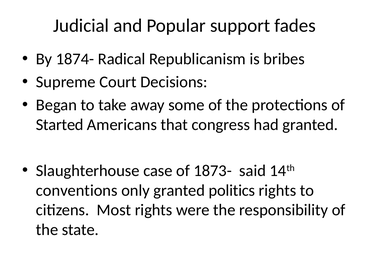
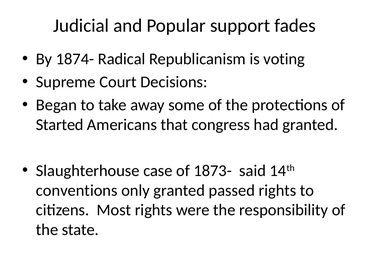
bribes: bribes -> voting
politics: politics -> passed
